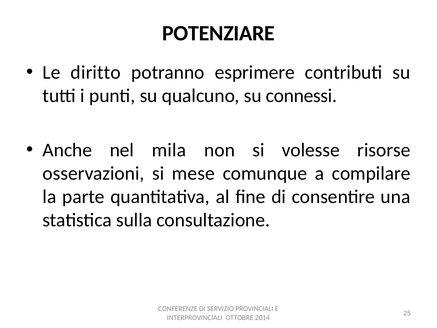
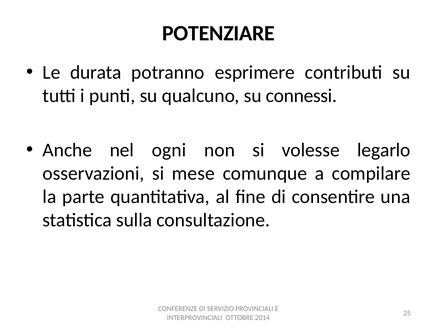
diritto: diritto -> durata
mila: mila -> ogni
risorse: risorse -> legarlo
